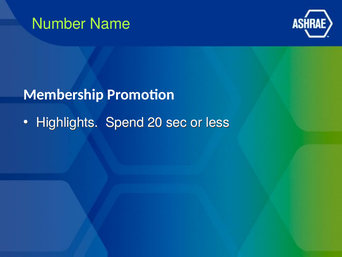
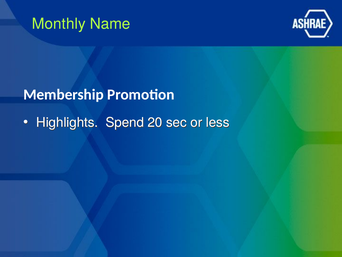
Number: Number -> Monthly
